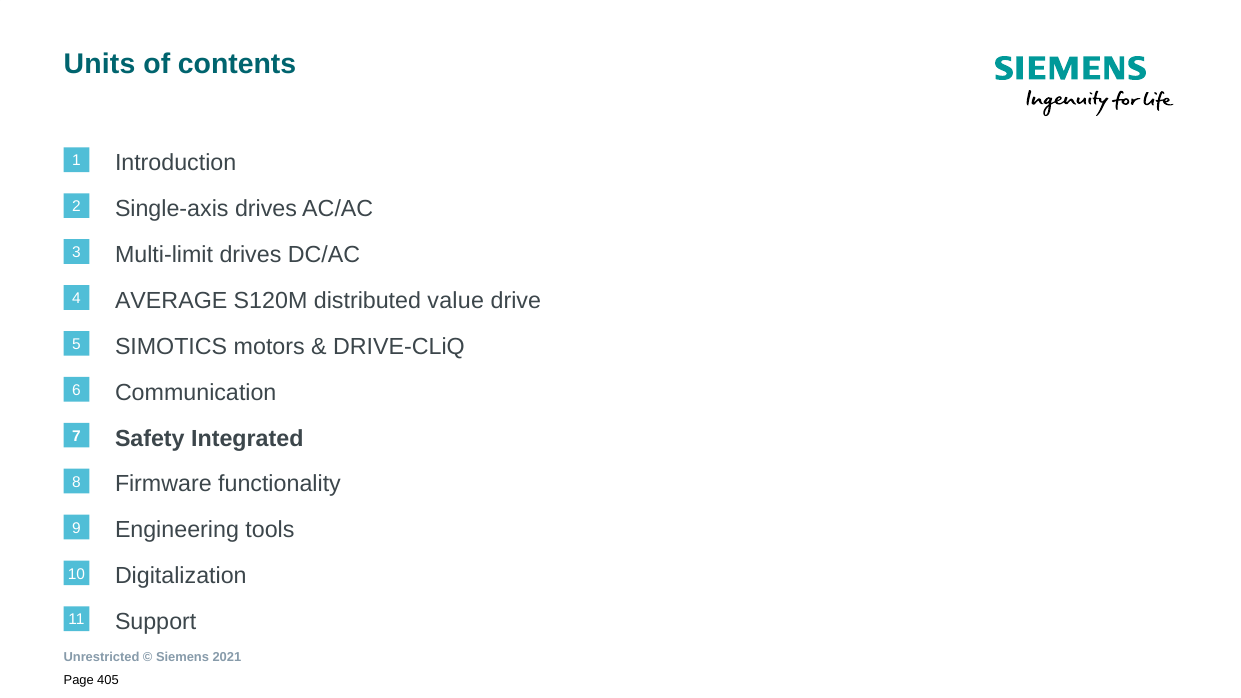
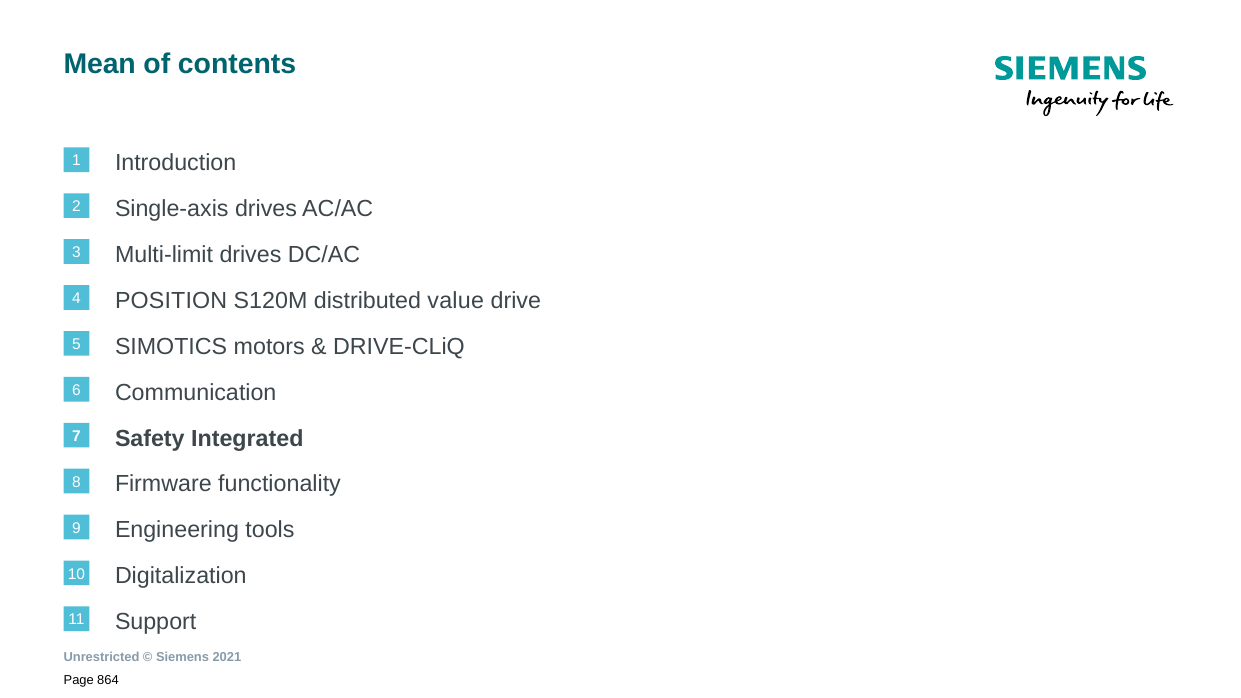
Units: Units -> Mean
AVERAGE: AVERAGE -> POSITION
405: 405 -> 864
